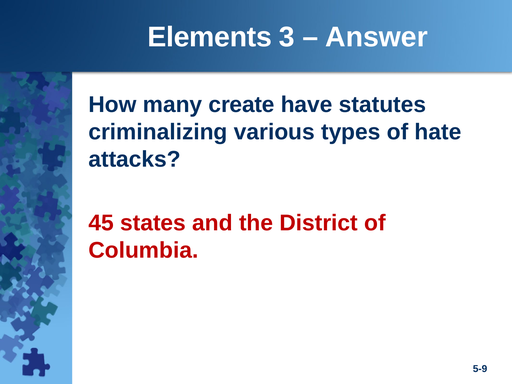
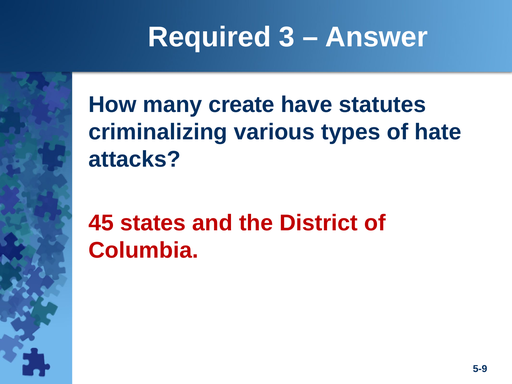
Elements: Elements -> Required
